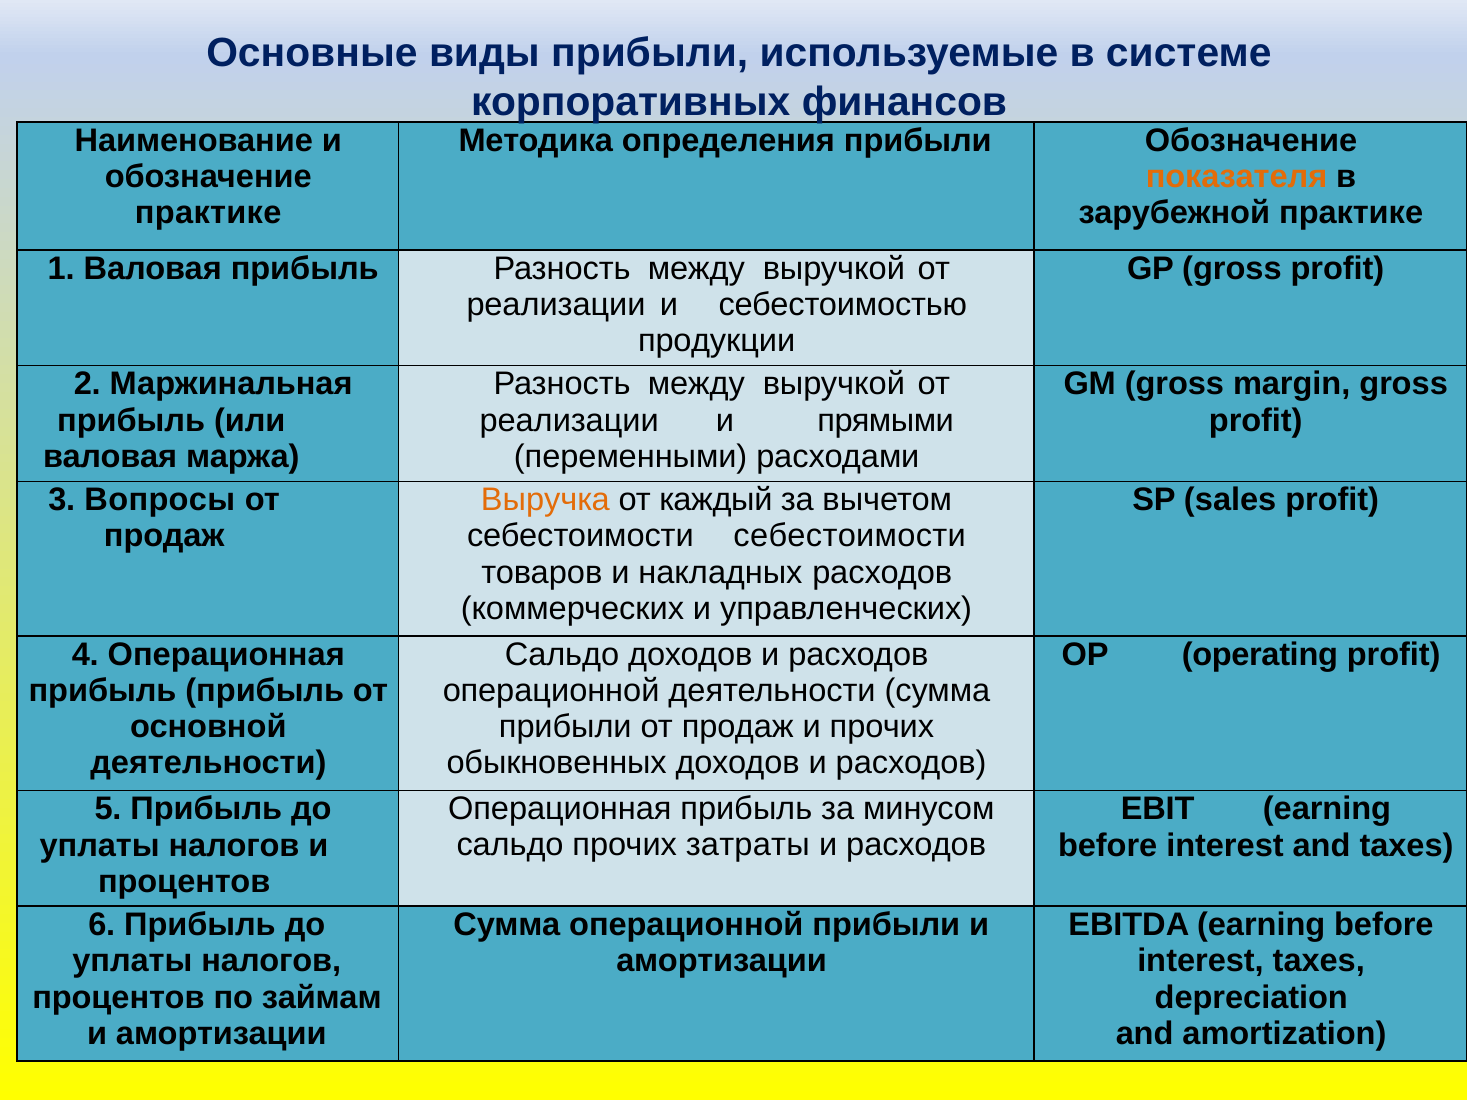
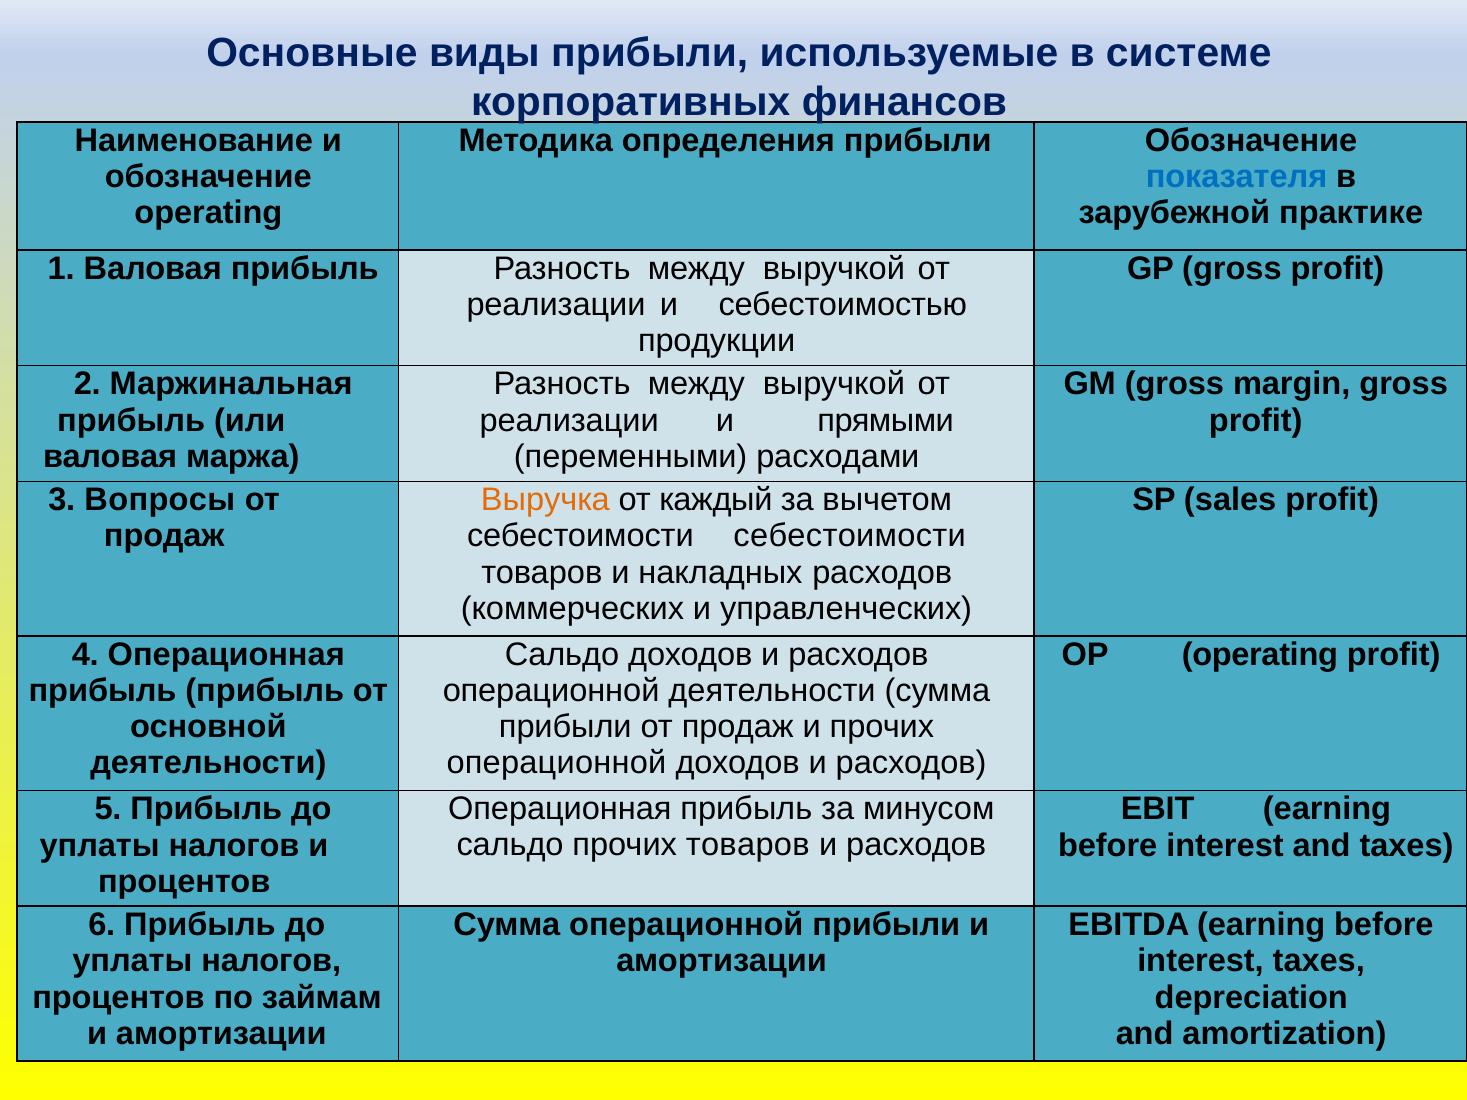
показателя colour: orange -> blue
практике at (208, 213): практике -> operating
обыкновенных at (557, 763): обыкновенных -> операционной
прочих затраты: затраты -> товаров
